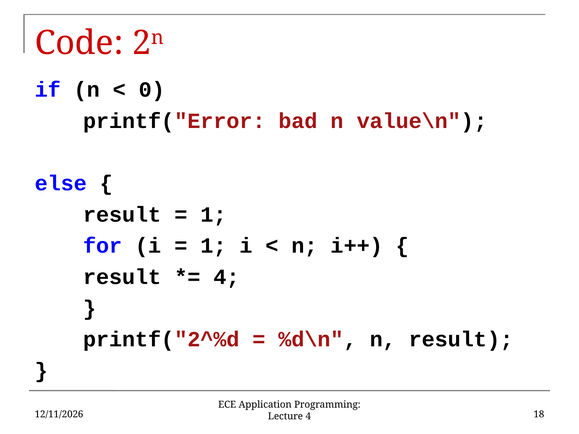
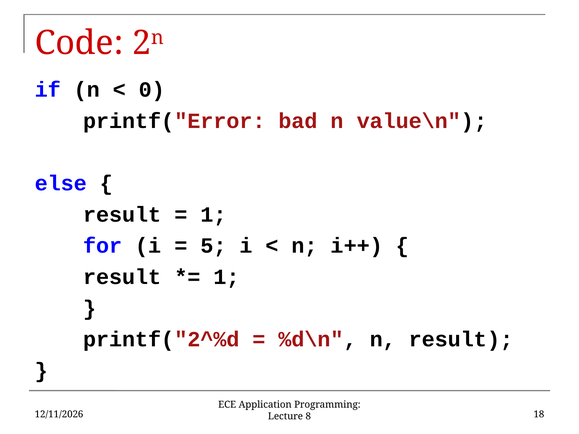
1 at (213, 246): 1 -> 5
4 at (226, 277): 4 -> 1
Lecture 4: 4 -> 8
